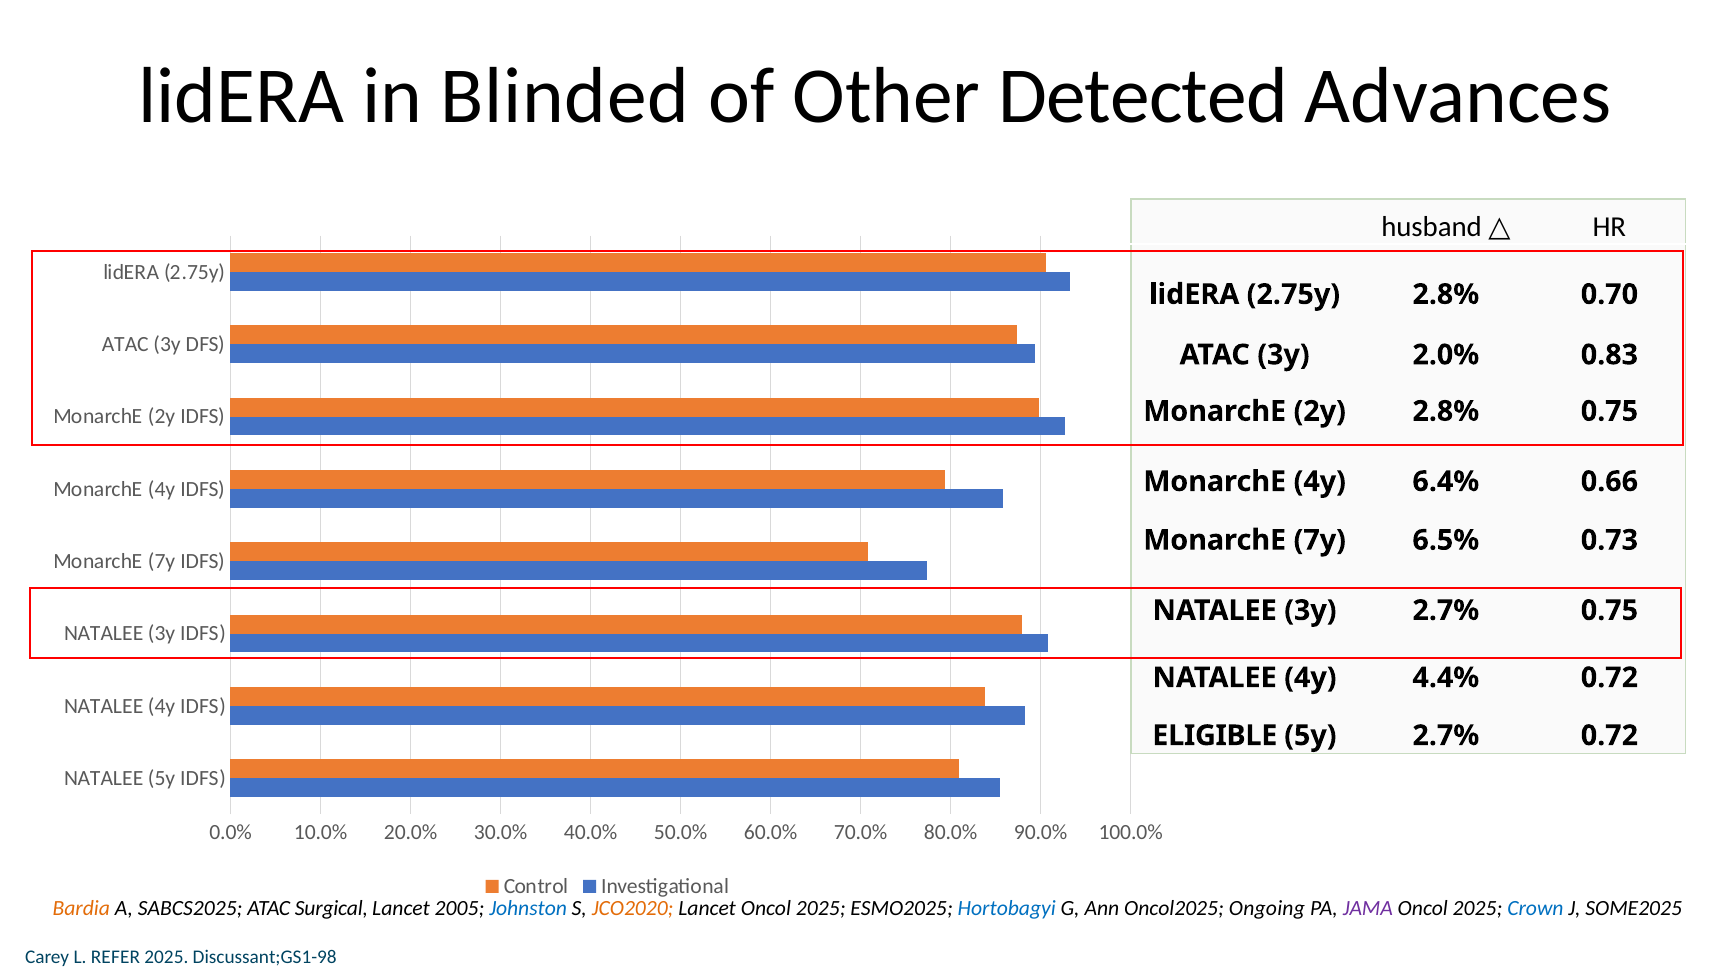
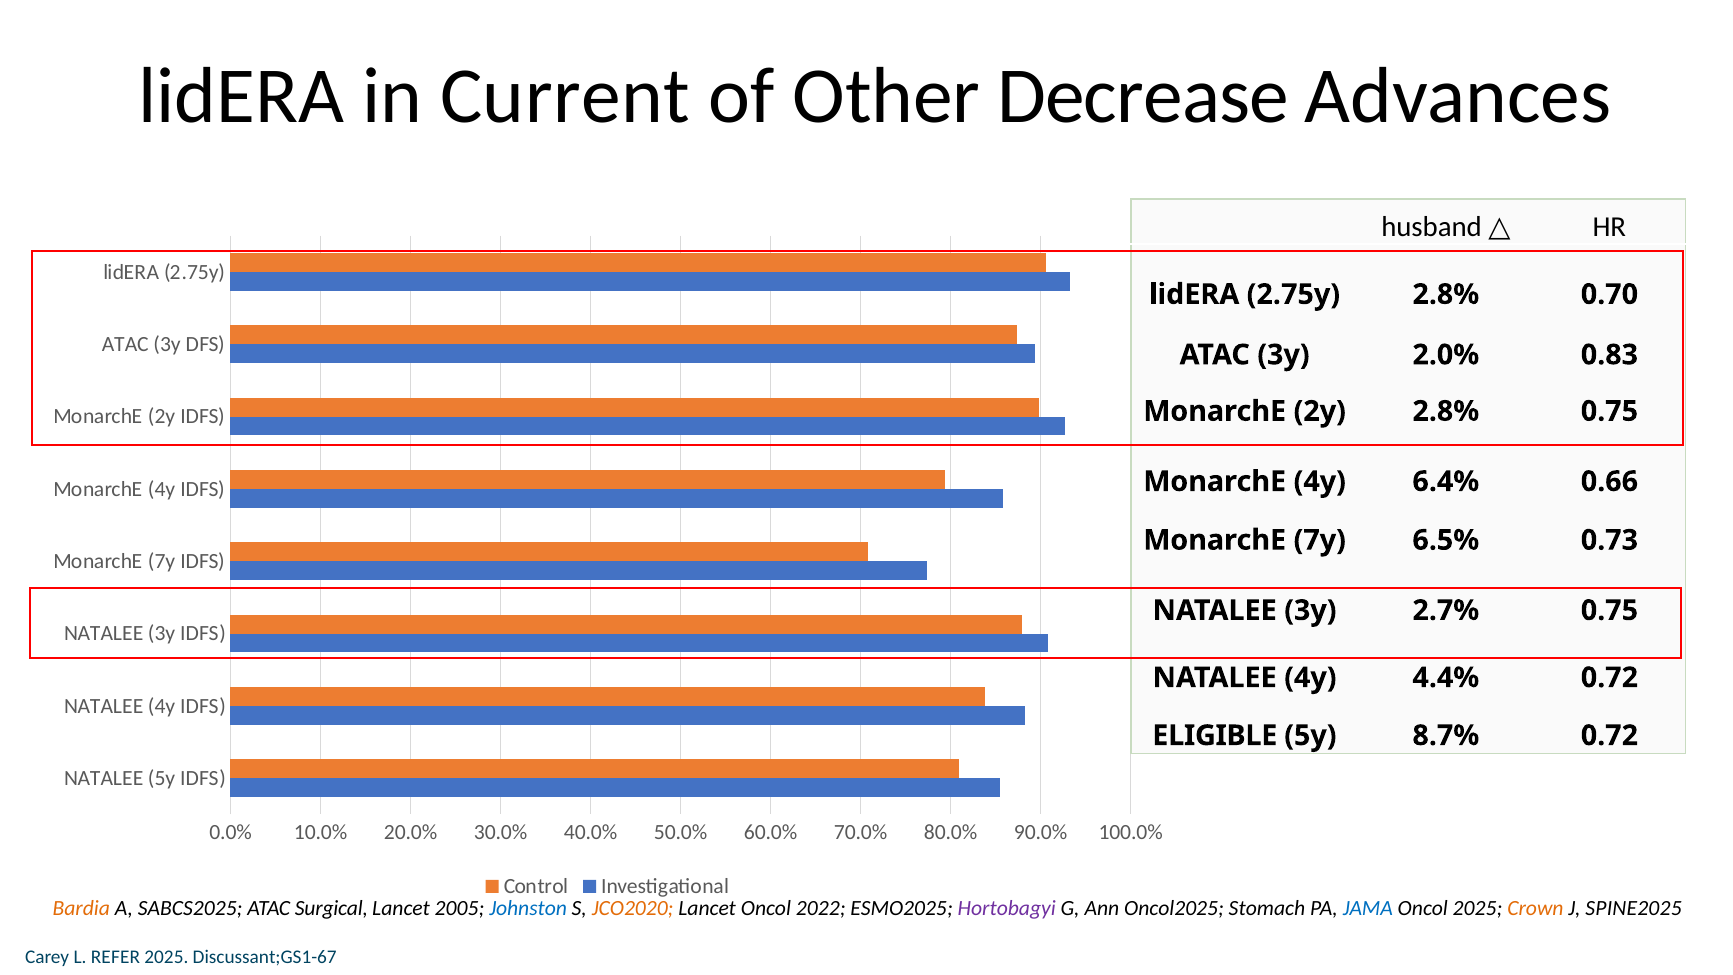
Blinded: Blinded -> Current
Detected: Detected -> Decrease
5y 2.7%: 2.7% -> 8.7%
Lancet Oncol 2025: 2025 -> 2022
Hortobagyi colour: blue -> purple
Ongoing: Ongoing -> Stomach
JAMA colour: purple -> blue
Crown colour: blue -> orange
SOME2025: SOME2025 -> SPINE2025
Discussant;GS1-98: Discussant;GS1-98 -> Discussant;GS1-67
